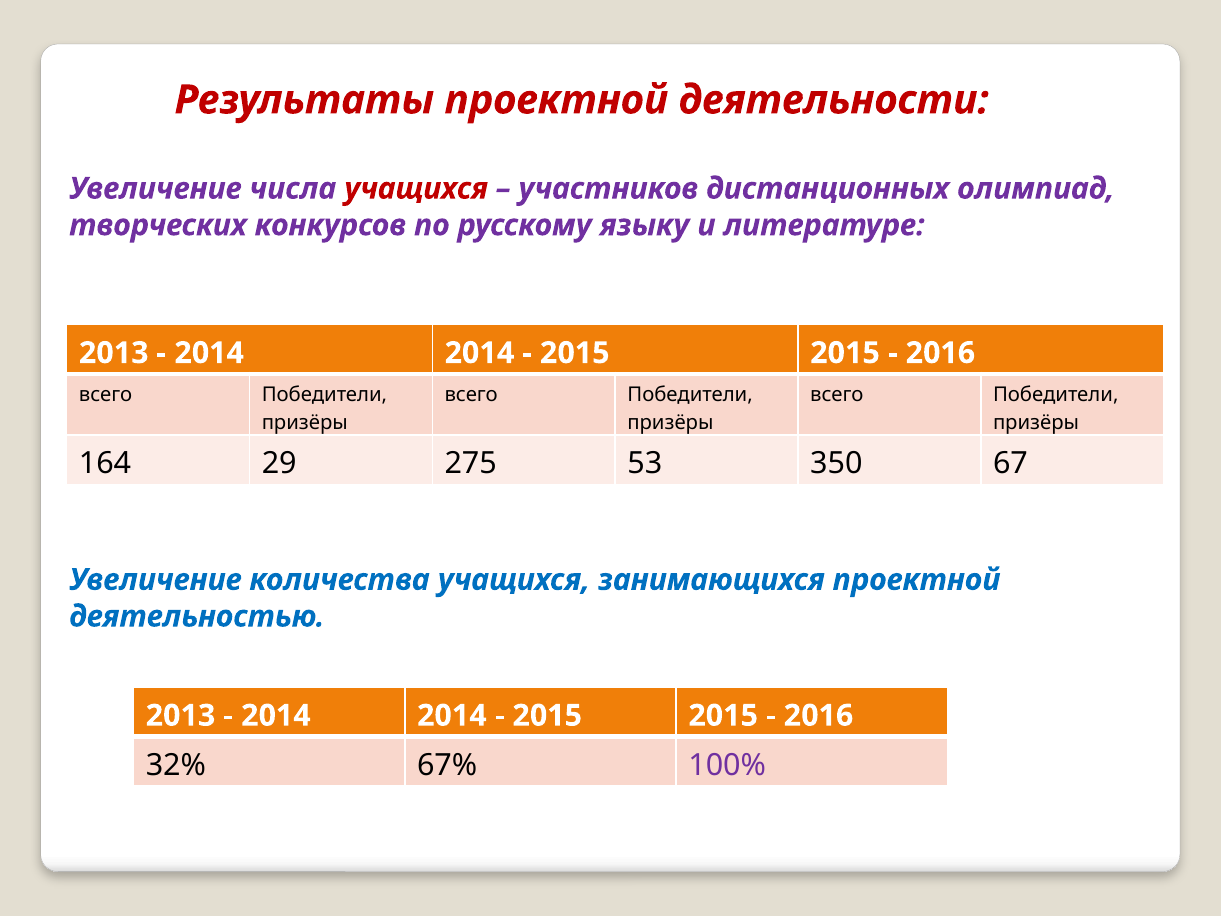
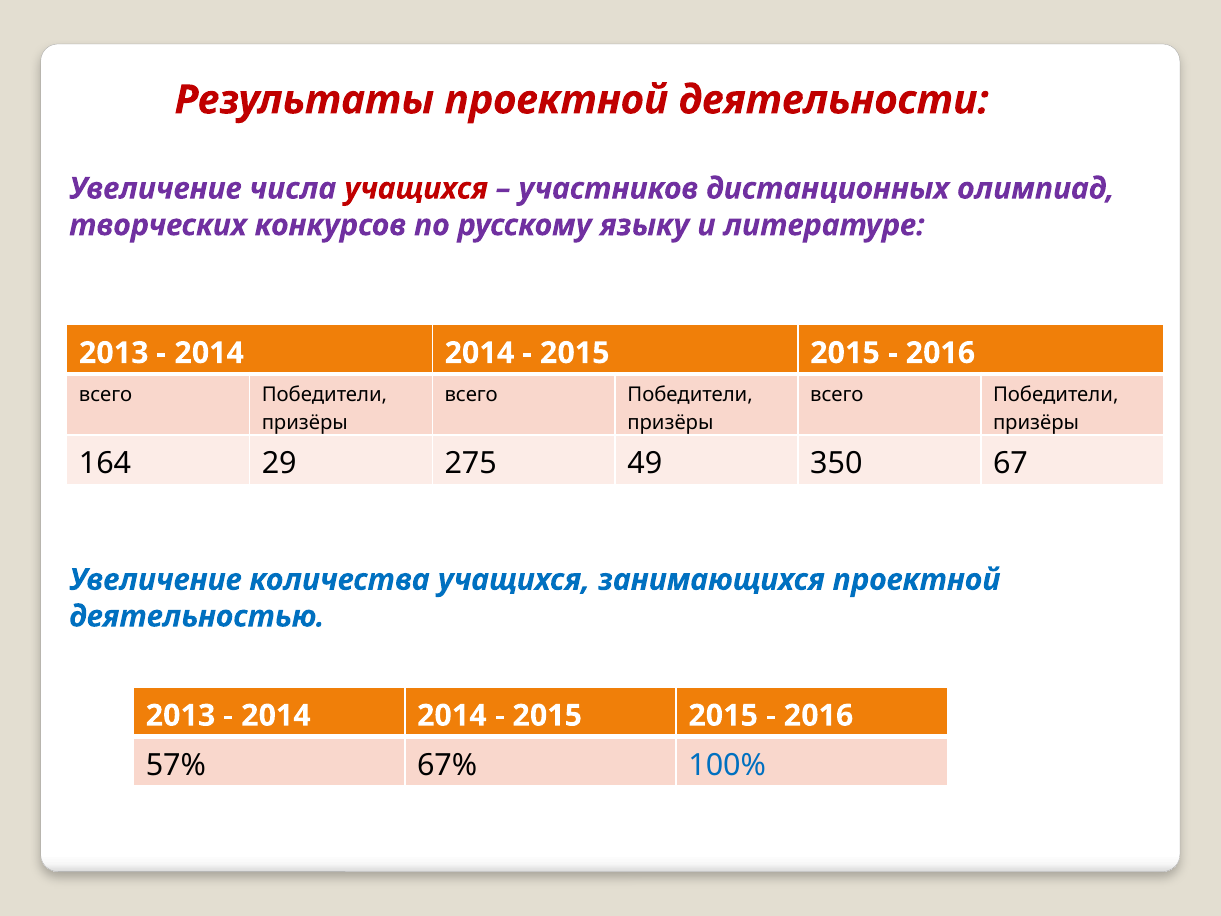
53: 53 -> 49
32%: 32% -> 57%
100% colour: purple -> blue
